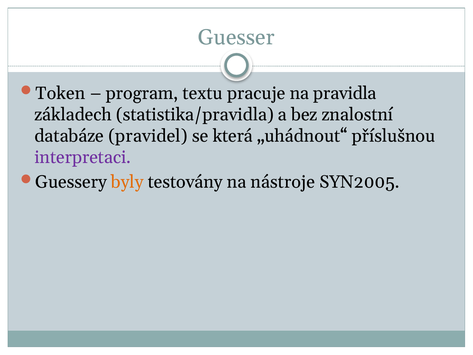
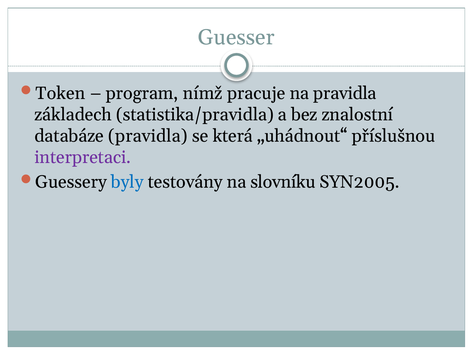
textu: textu -> nímž
databáze pravidel: pravidel -> pravidla
byly colour: orange -> blue
nástroje: nástroje -> slovníku
